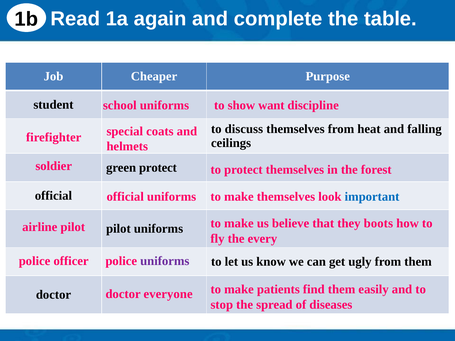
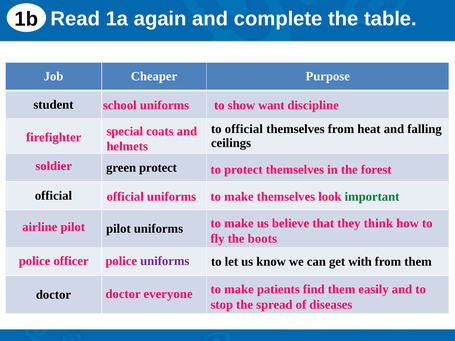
to discuss: discuss -> official
important colour: blue -> green
boots: boots -> think
every: every -> boots
ugly: ugly -> with
